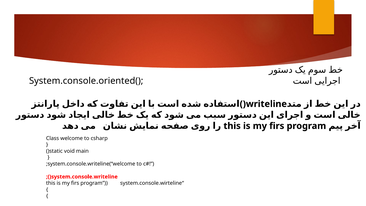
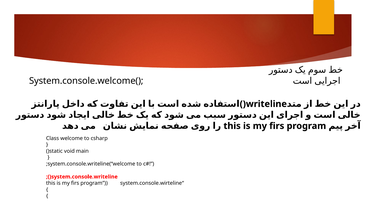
System.console.oriented(: System.console.oriented( -> System.console.welcome(
